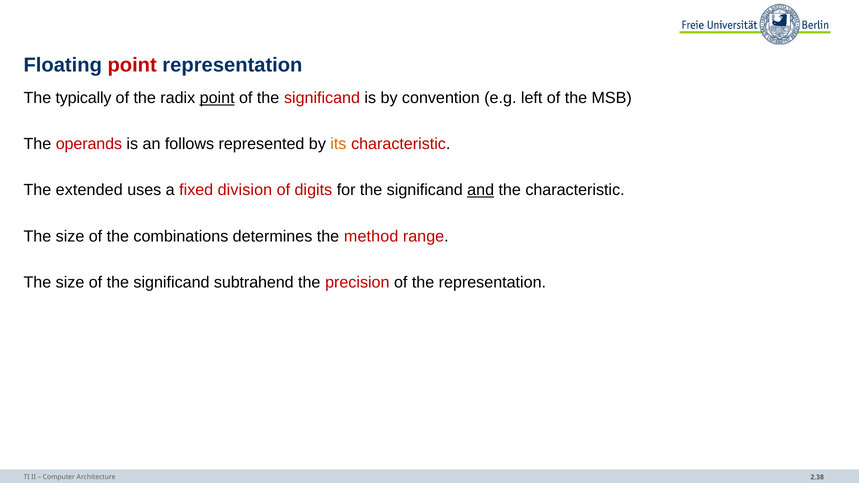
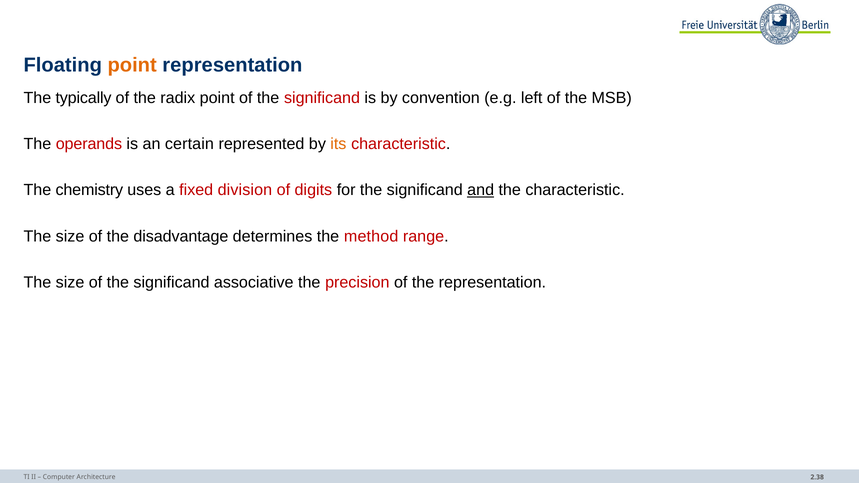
point at (132, 65) colour: red -> orange
point at (217, 98) underline: present -> none
follows: follows -> certain
extended: extended -> chemistry
combinations: combinations -> disadvantage
subtrahend: subtrahend -> associative
